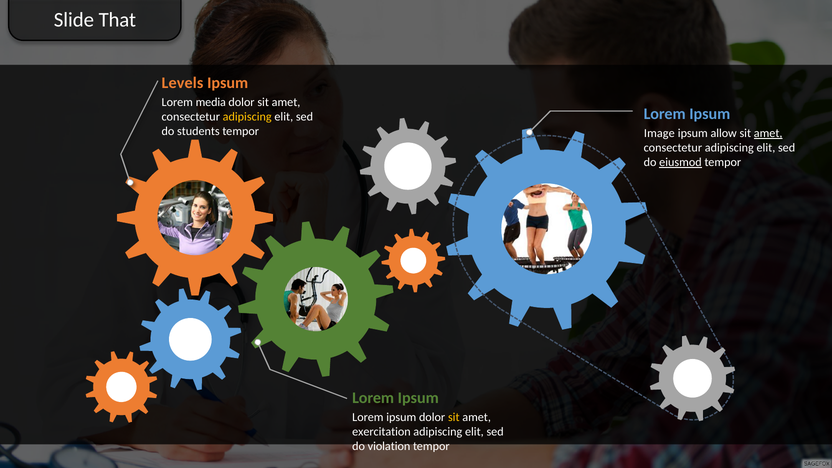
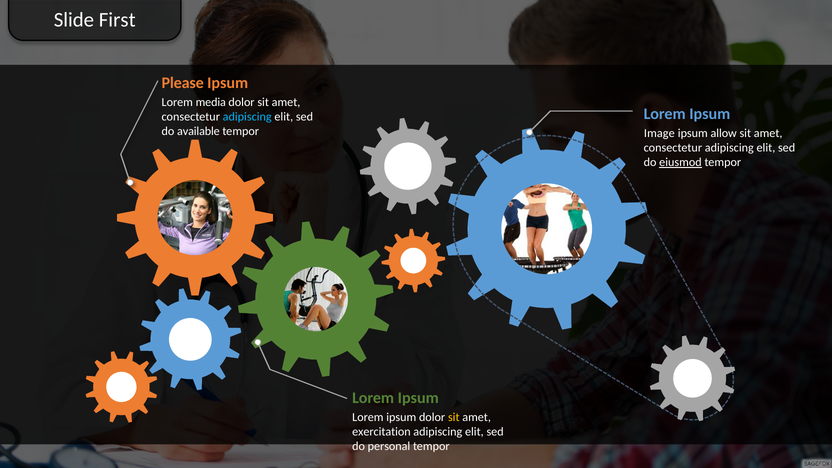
That: That -> First
Levels: Levels -> Please
adipiscing at (247, 117) colour: yellow -> light blue
students: students -> available
amet at (768, 133) underline: present -> none
violation: violation -> personal
